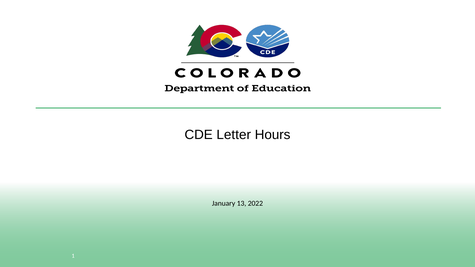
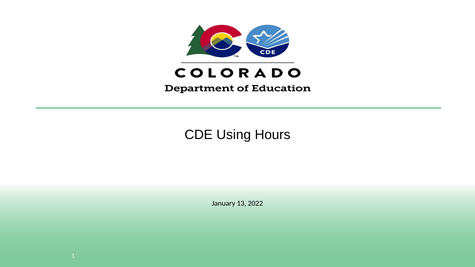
Letter: Letter -> Using
